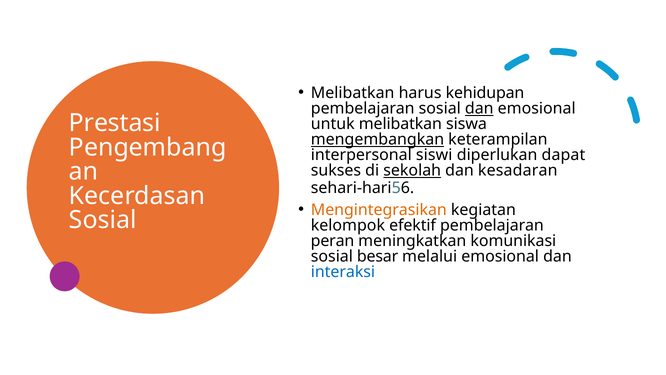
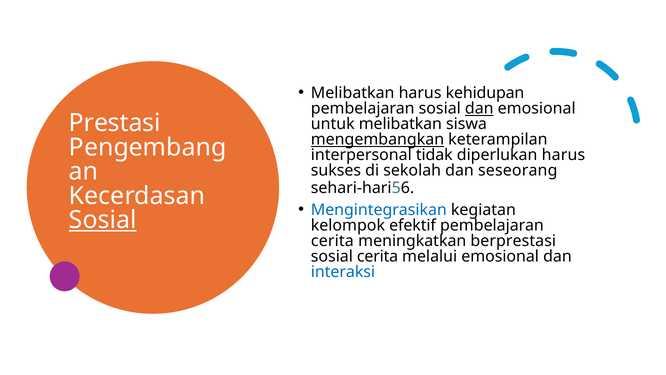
siswi: siswi -> tidak
diperlukan dapat: dapat -> harus
sekolah underline: present -> none
kesadaran: kesadaran -> seseorang
Mengintegrasikan colour: orange -> blue
Sosial at (103, 220) underline: none -> present
peran at (333, 241): peran -> cerita
komunikasi: komunikasi -> berprestasi
sosial besar: besar -> cerita
